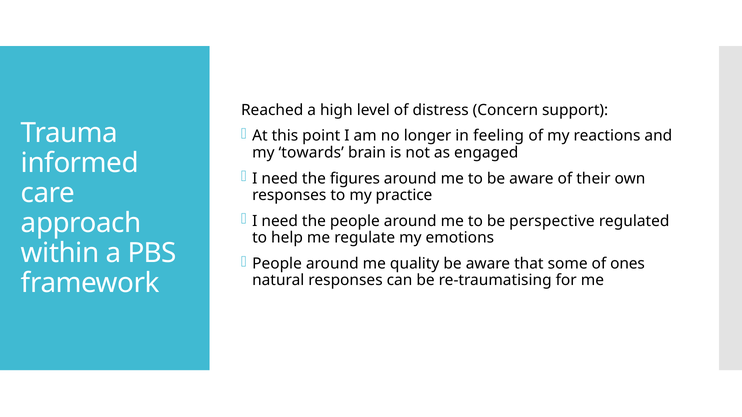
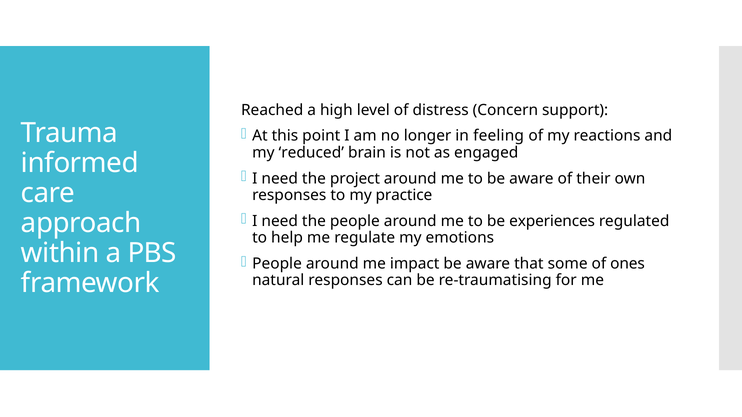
towards: towards -> reduced
figures: figures -> project
perspective: perspective -> experiences
quality: quality -> impact
